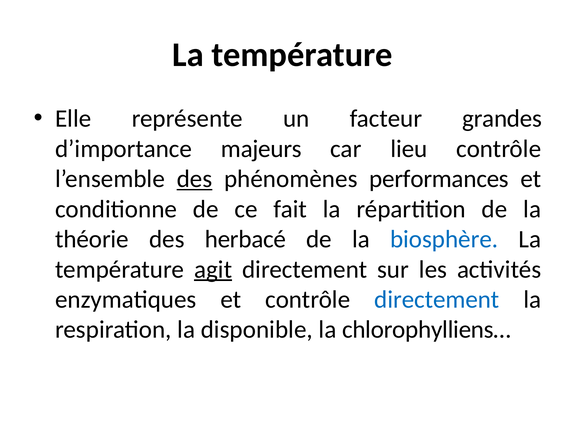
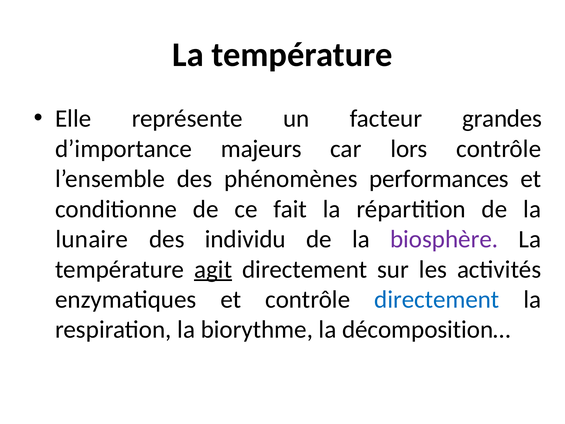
lieu: lieu -> lors
des at (194, 179) underline: present -> none
théorie: théorie -> lunaire
herbacé: herbacé -> individu
biosphère colour: blue -> purple
disponible: disponible -> biorythme
chlorophylliens…: chlorophylliens… -> décomposition…
